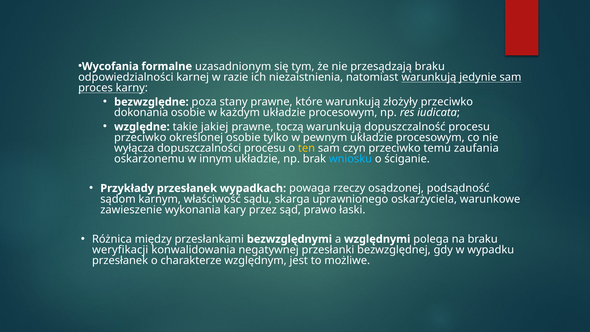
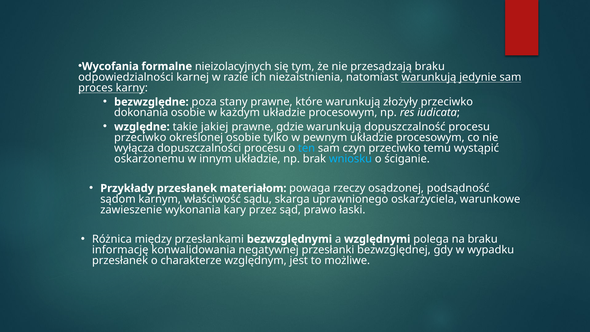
uzasadnionym: uzasadnionym -> nieizolacyjnych
toczą: toczą -> gdzie
ten colour: yellow -> light blue
zaufania: zaufania -> wystąpić
wypadkach: wypadkach -> materiałom
weryfikacji: weryfikacji -> informację
